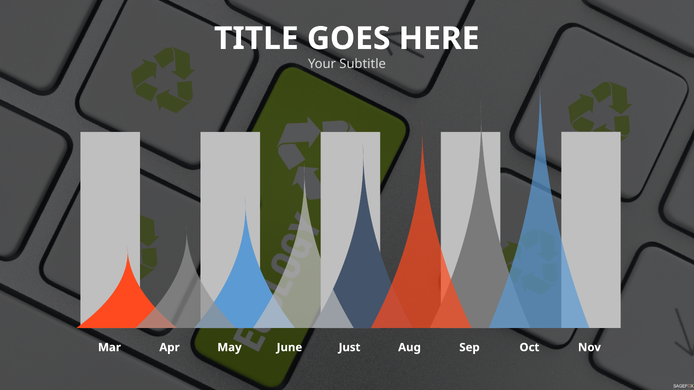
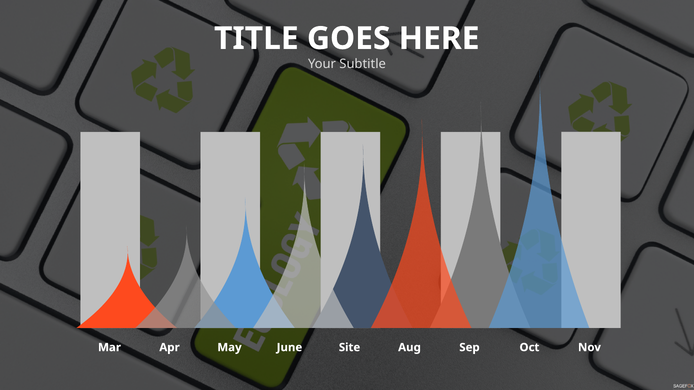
Just: Just -> Site
